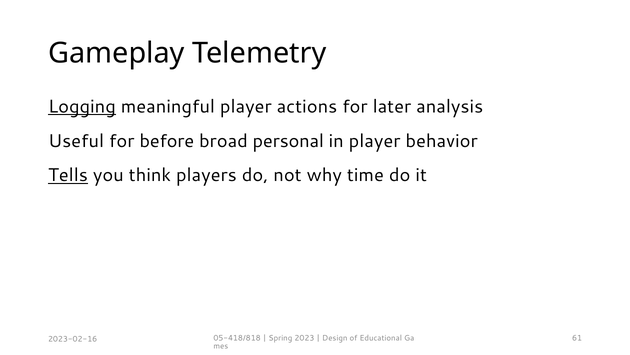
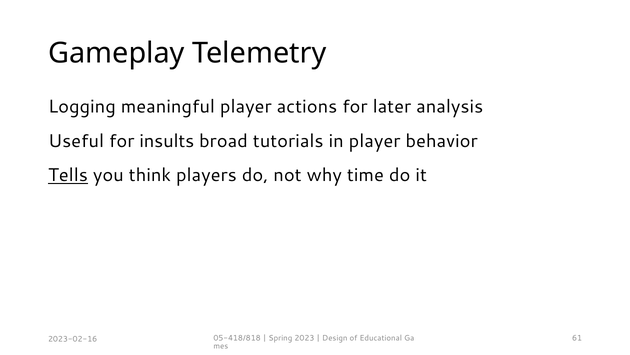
Logging underline: present -> none
before: before -> insults
personal: personal -> tutorials
